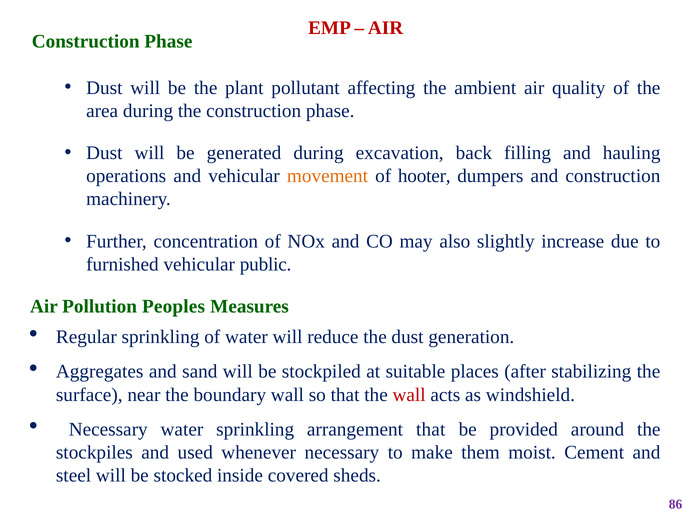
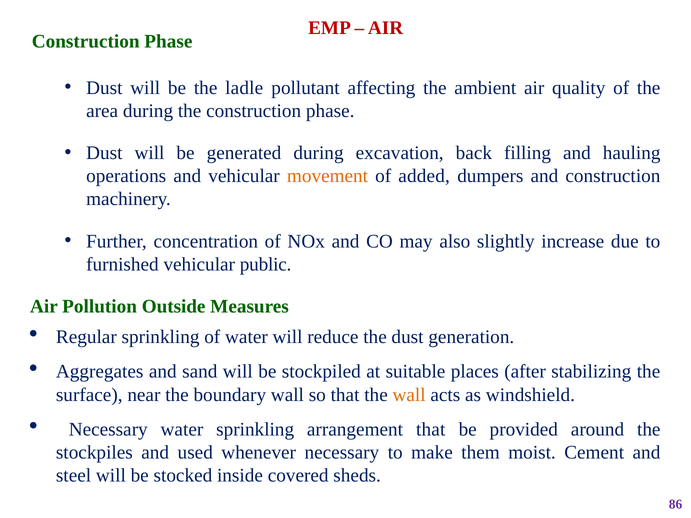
plant: plant -> ladle
hooter: hooter -> added
Peoples: Peoples -> Outside
wall at (409, 395) colour: red -> orange
